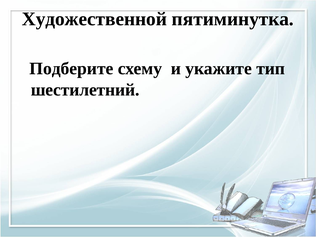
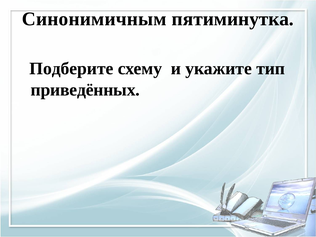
Художественной: Художественной -> Синонимичным
шестилетний: шестилетний -> приведённых
